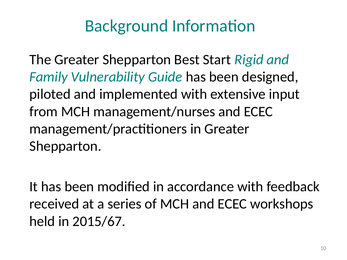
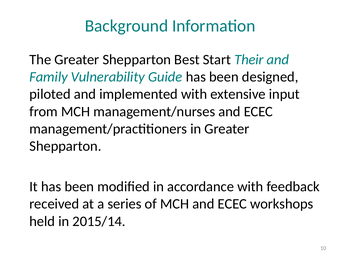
Rigid: Rigid -> Their
2015/67: 2015/67 -> 2015/14
